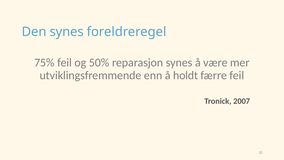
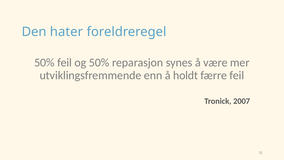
Den synes: synes -> hater
75% at (44, 63): 75% -> 50%
